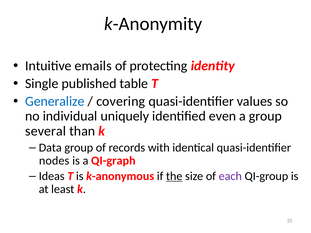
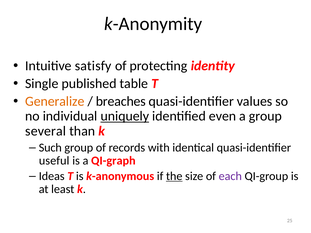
emails: emails -> satisfy
Generalize colour: blue -> orange
covering: covering -> breaches
uniquely underline: none -> present
Data: Data -> Such
nodes: nodes -> useful
